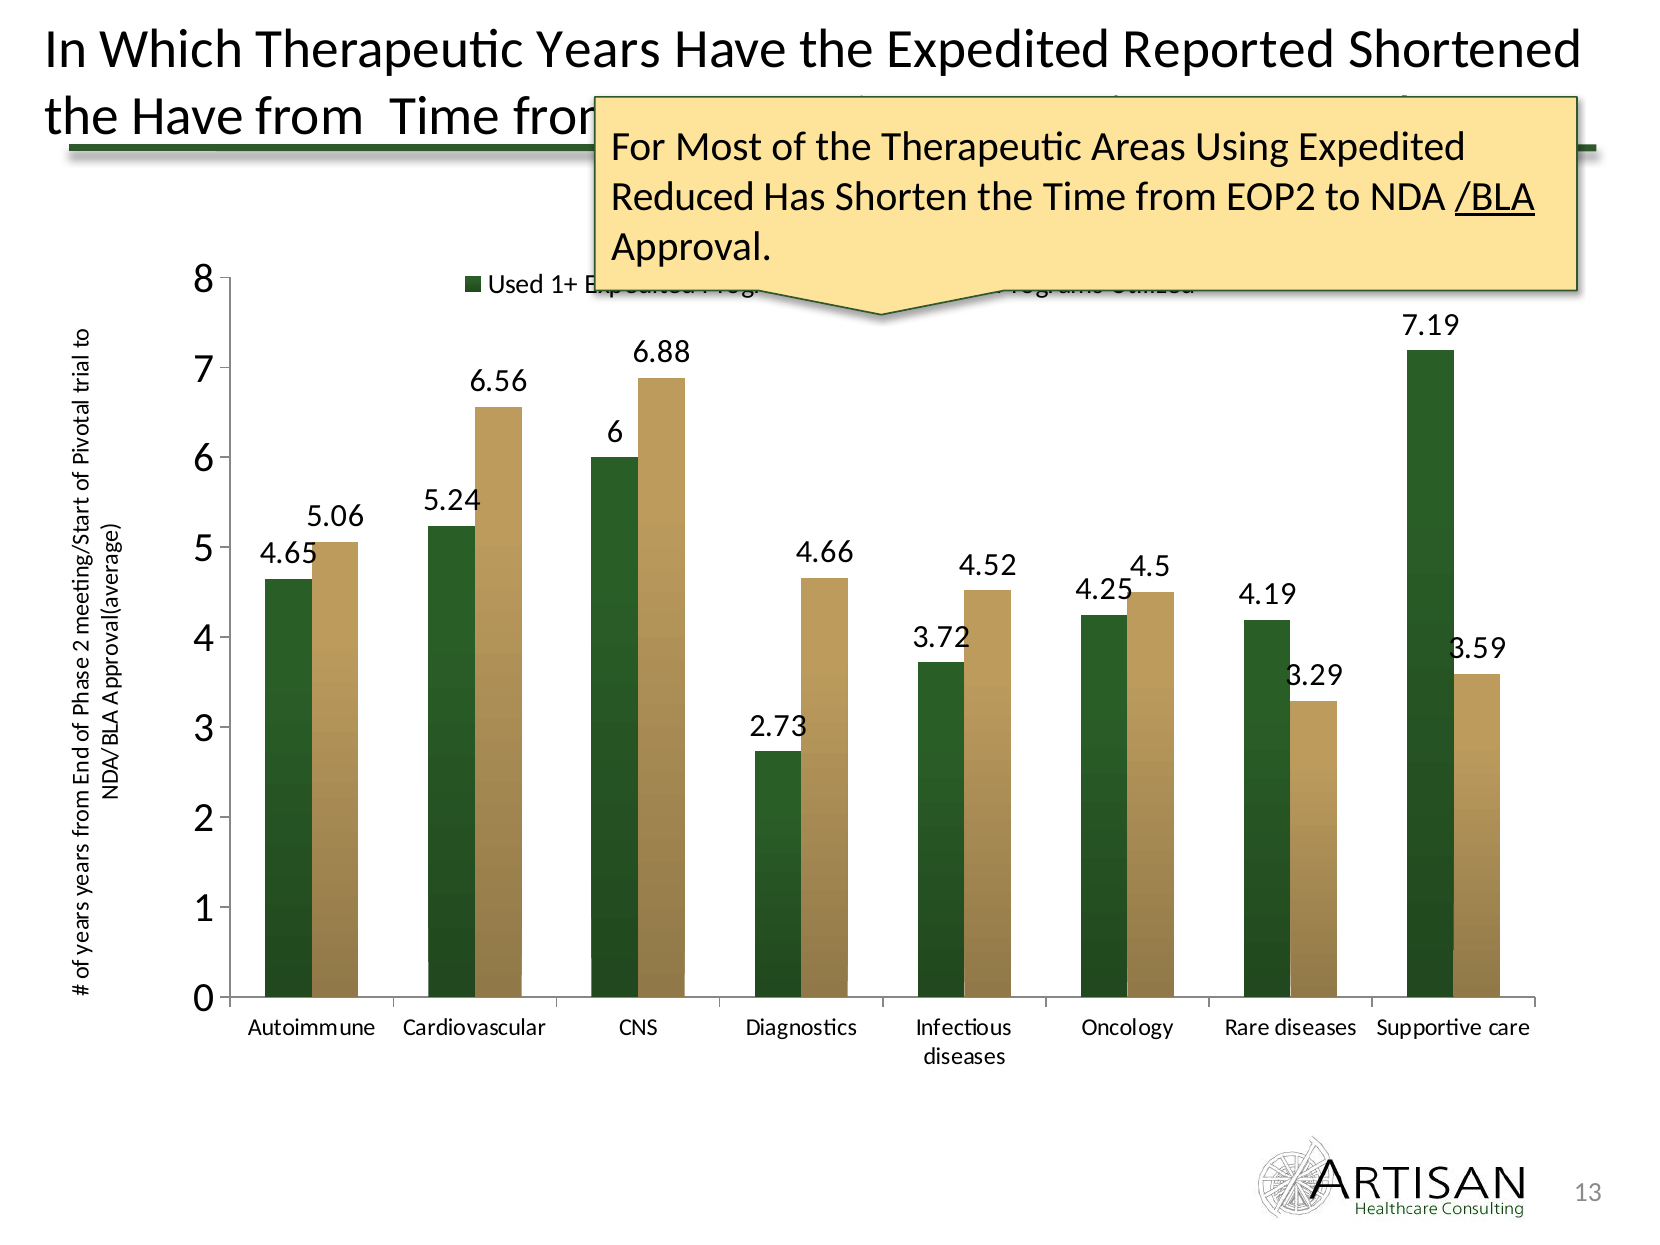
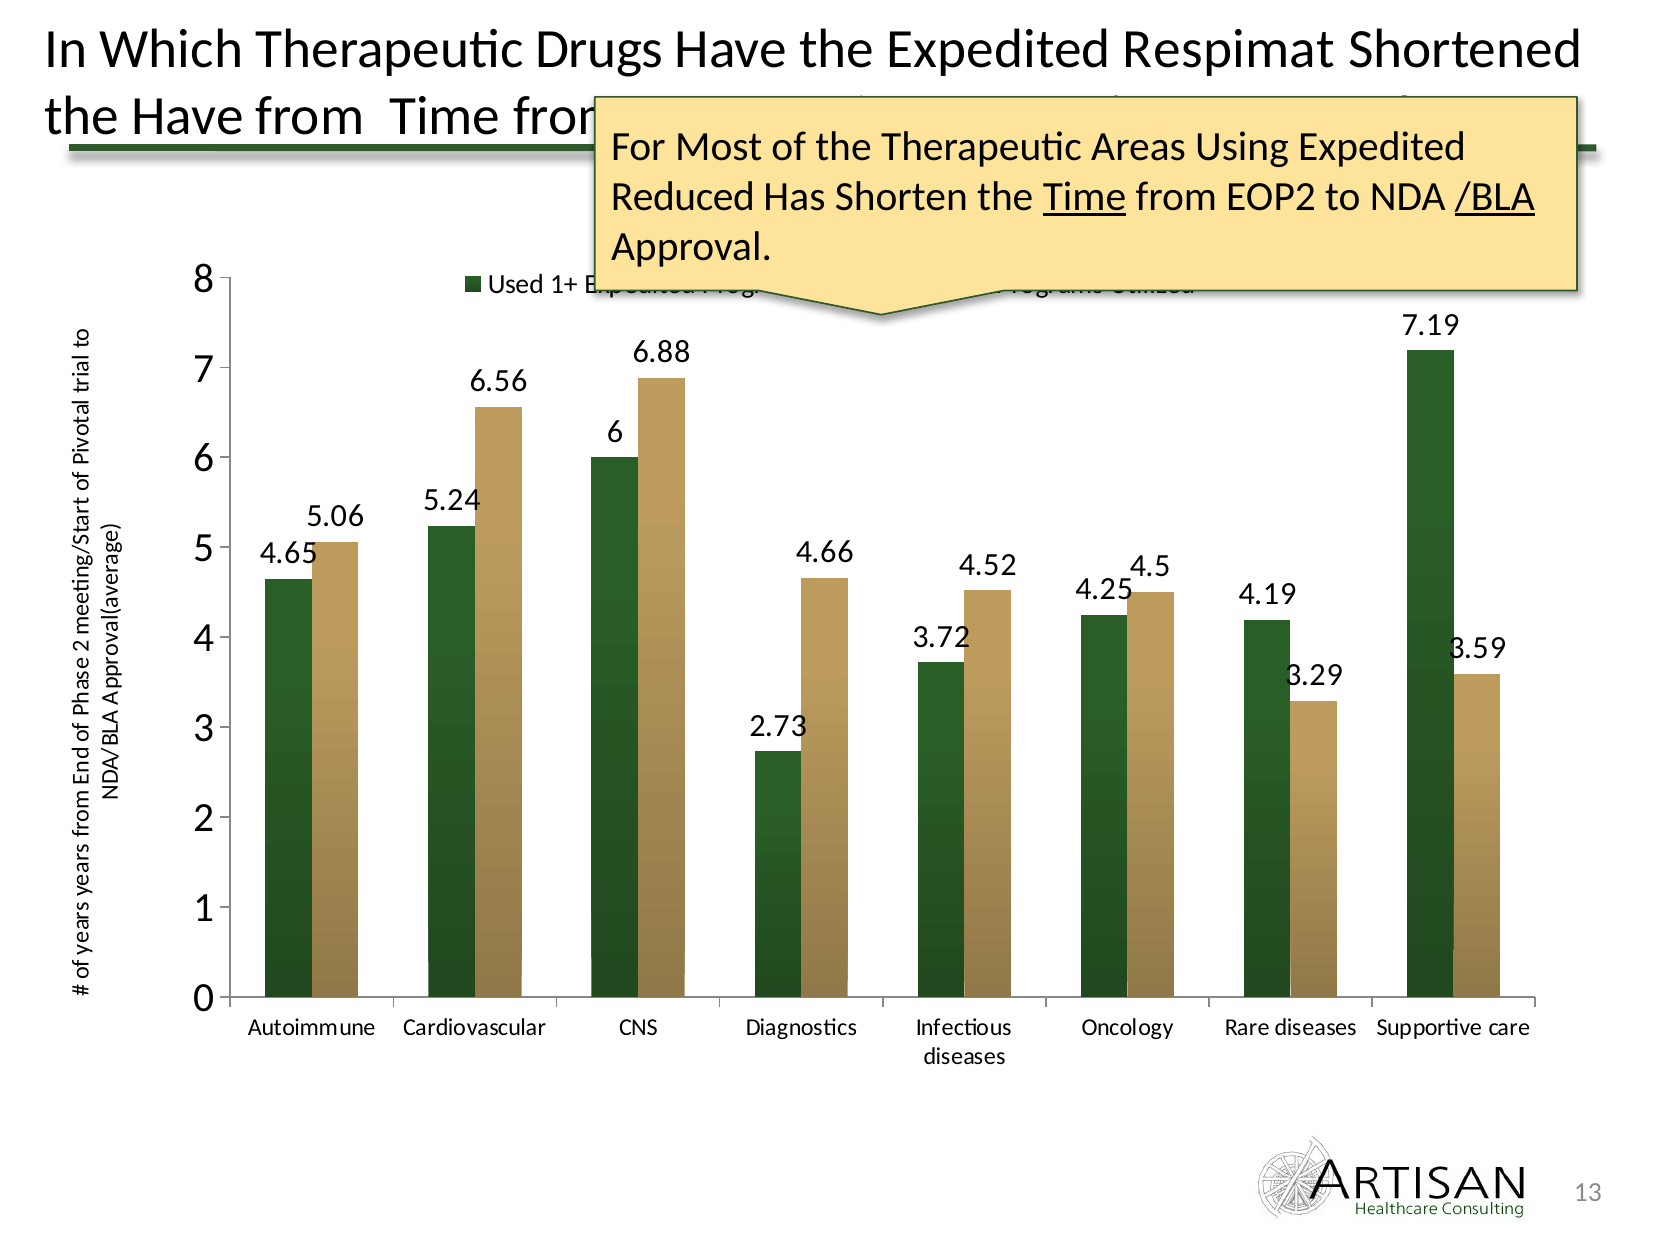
Years: Years -> Drugs
Reported: Reported -> Respimat
Time at (1084, 197) underline: none -> present
